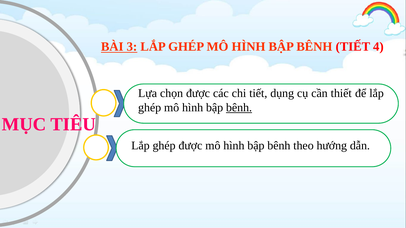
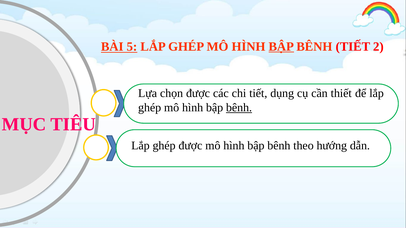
3: 3 -> 5
BẬP at (281, 47) underline: none -> present
4: 4 -> 2
